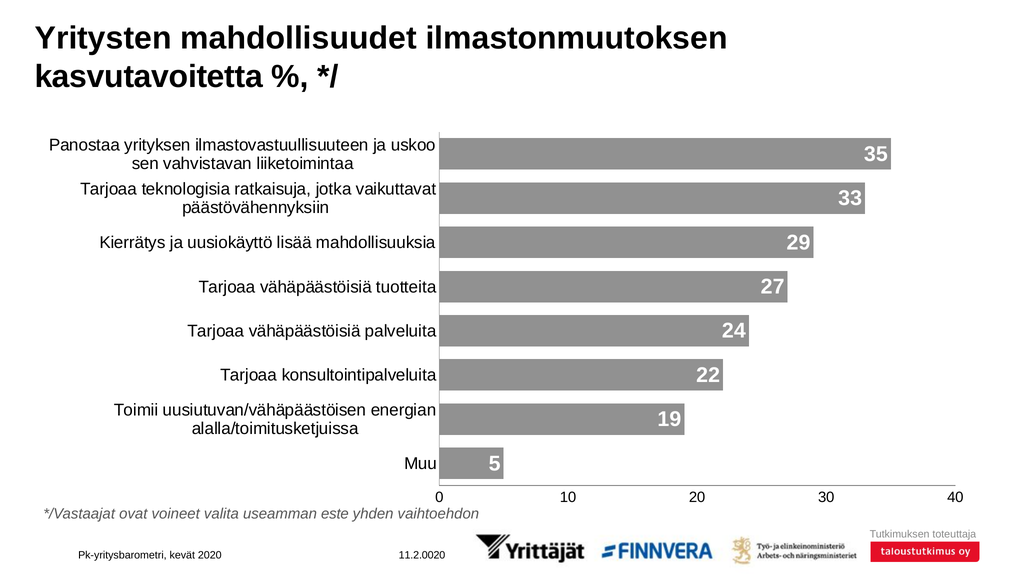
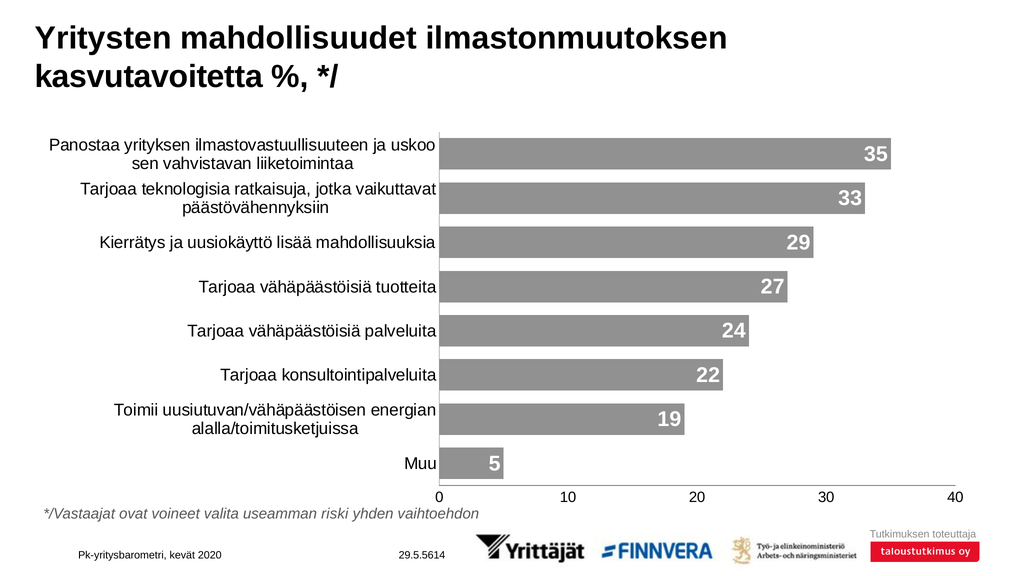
este: este -> riski
11.2.0020: 11.2.0020 -> 29.5.5614
